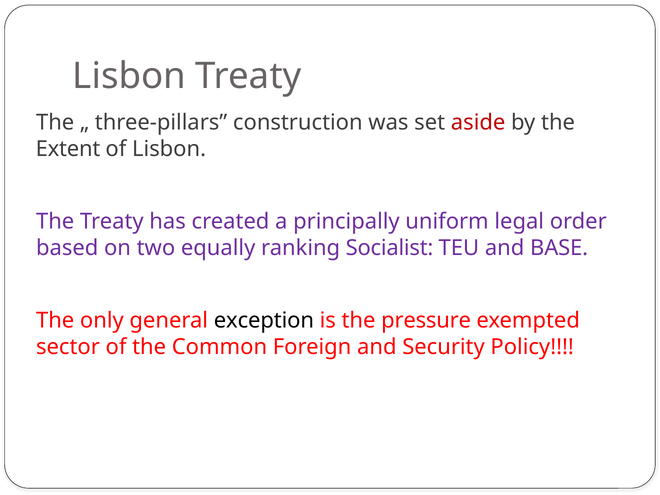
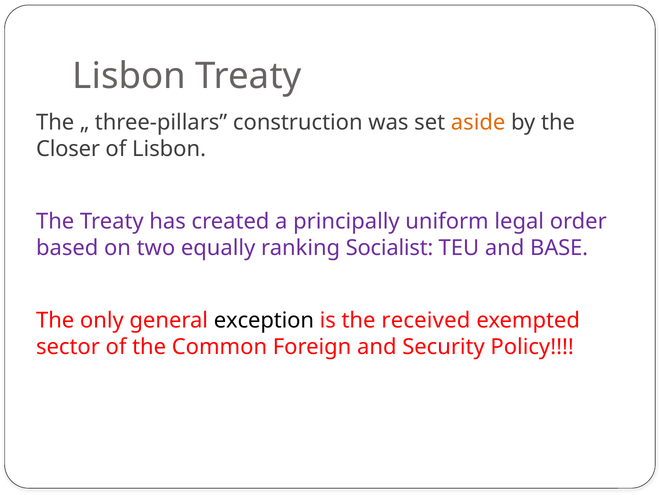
aside colour: red -> orange
Extent: Extent -> Closer
pressure: pressure -> received
